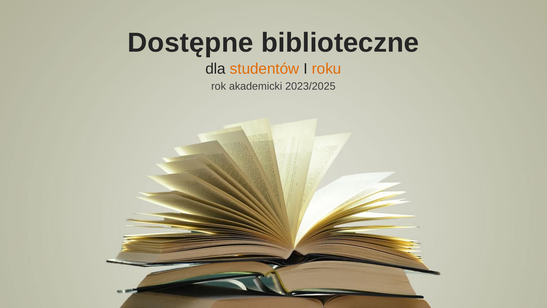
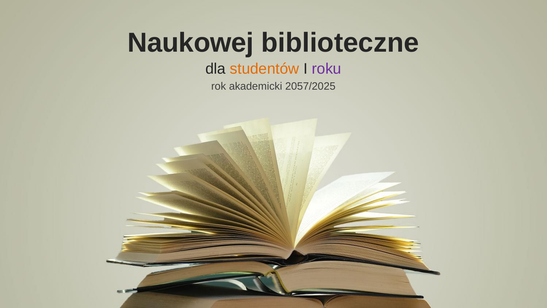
Dostępne: Dostępne -> Naukowej
roku colour: orange -> purple
2023/2025: 2023/2025 -> 2057/2025
